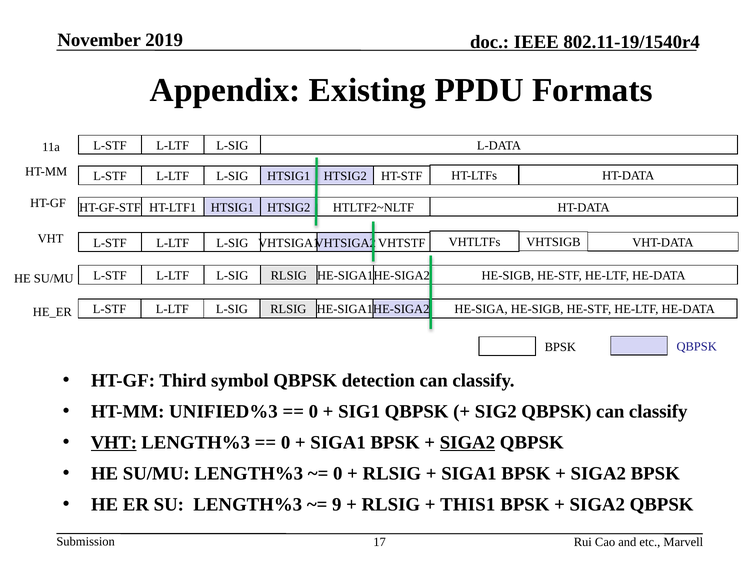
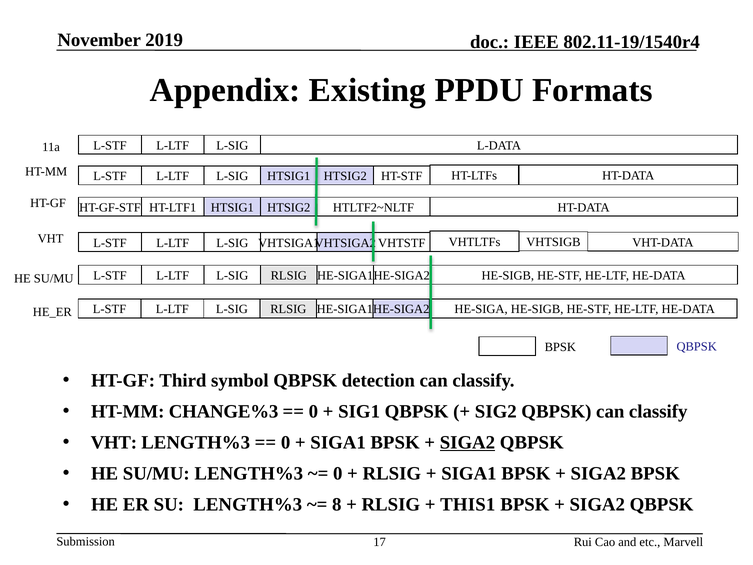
UNIFIED%3: UNIFIED%3 -> CHANGE%3
VHT at (114, 442) underline: present -> none
9: 9 -> 8
